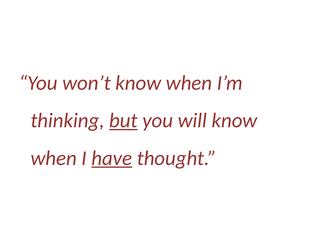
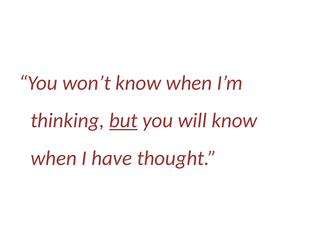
have underline: present -> none
